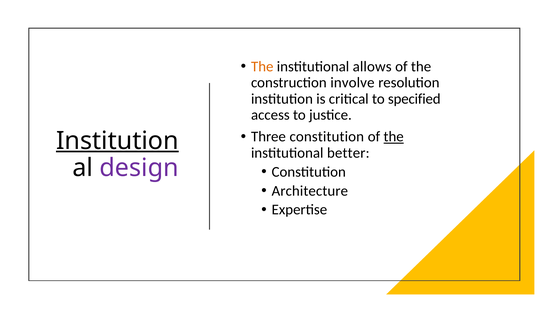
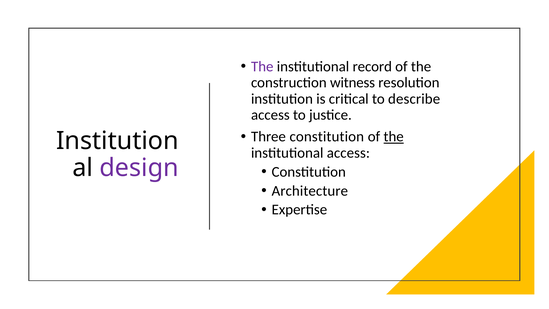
The at (262, 67) colour: orange -> purple
allows: allows -> record
involve: involve -> witness
specified: specified -> describe
Institution at (117, 141) underline: present -> none
institutional better: better -> access
